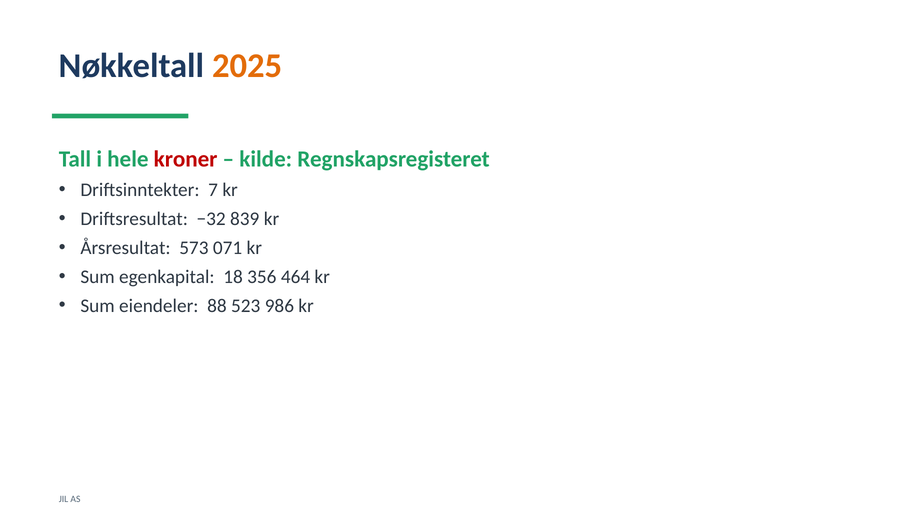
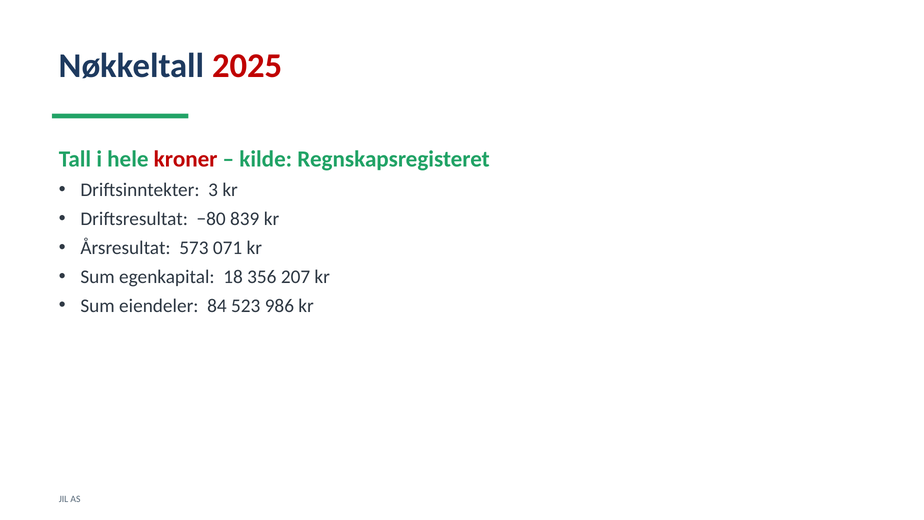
2025 colour: orange -> red
7: 7 -> 3
−32: −32 -> −80
464: 464 -> 207
88: 88 -> 84
